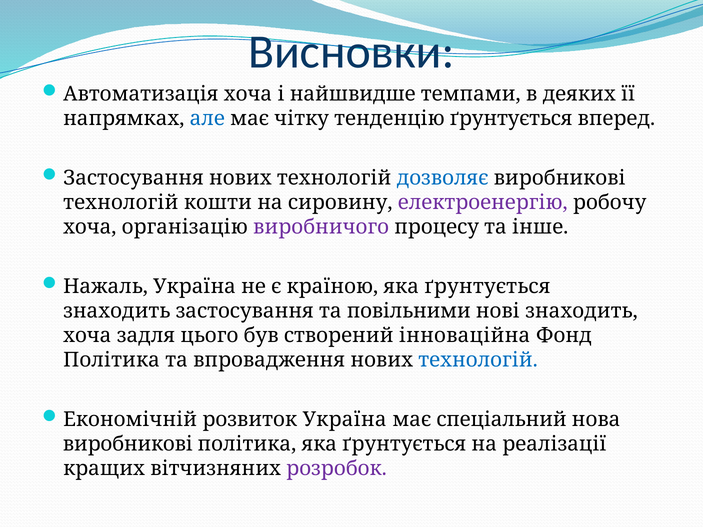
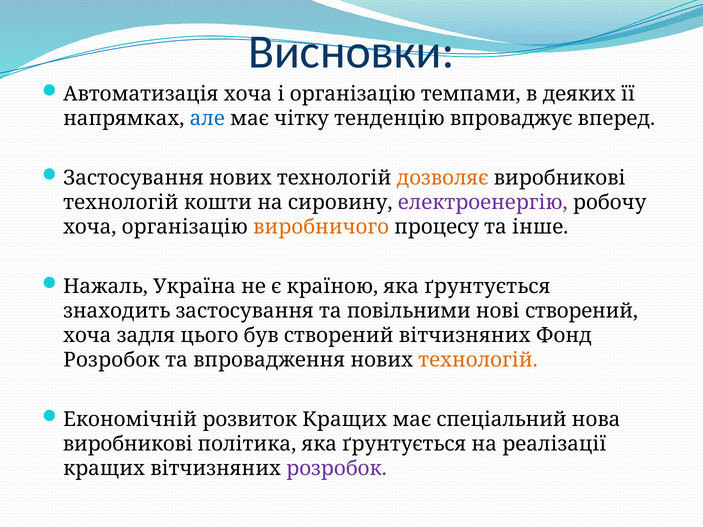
і найшвидше: найшвидше -> організацію
тенденцію ґрунтується: ґрунтується -> впроваджує
дозволяє colour: blue -> orange
виробничого colour: purple -> orange
нові знаходить: знаходить -> створений
створений інноваційна: інноваційна -> вітчизняних
Політика at (112, 360): Політика -> Розробок
технологій at (478, 360) colour: blue -> orange
розвиток Україна: Україна -> Кращих
